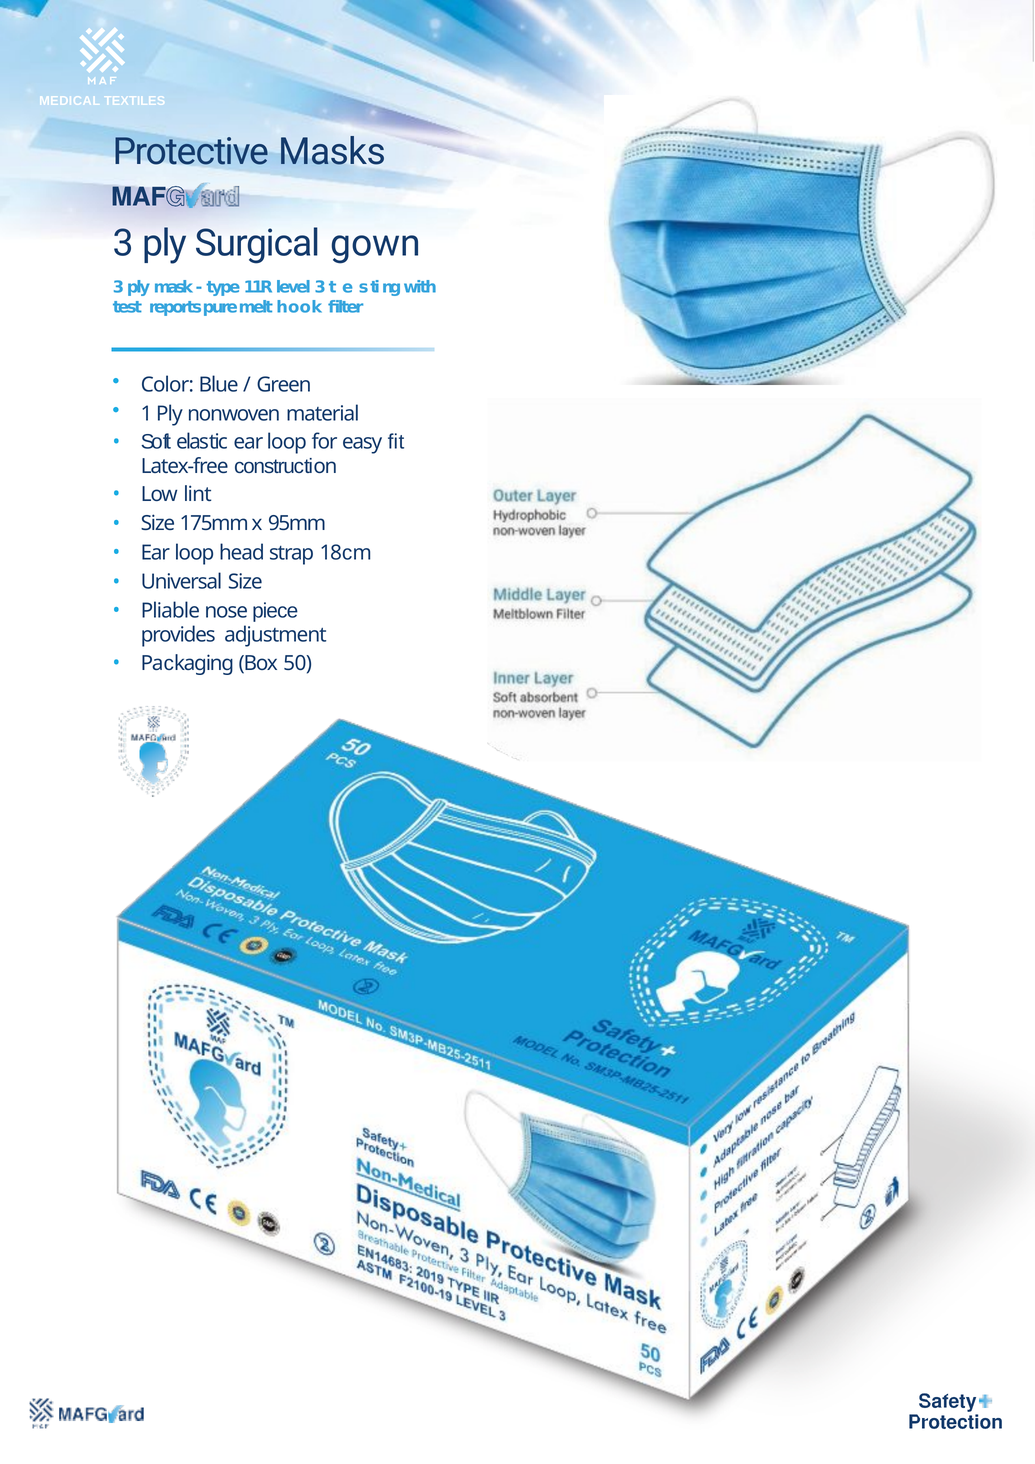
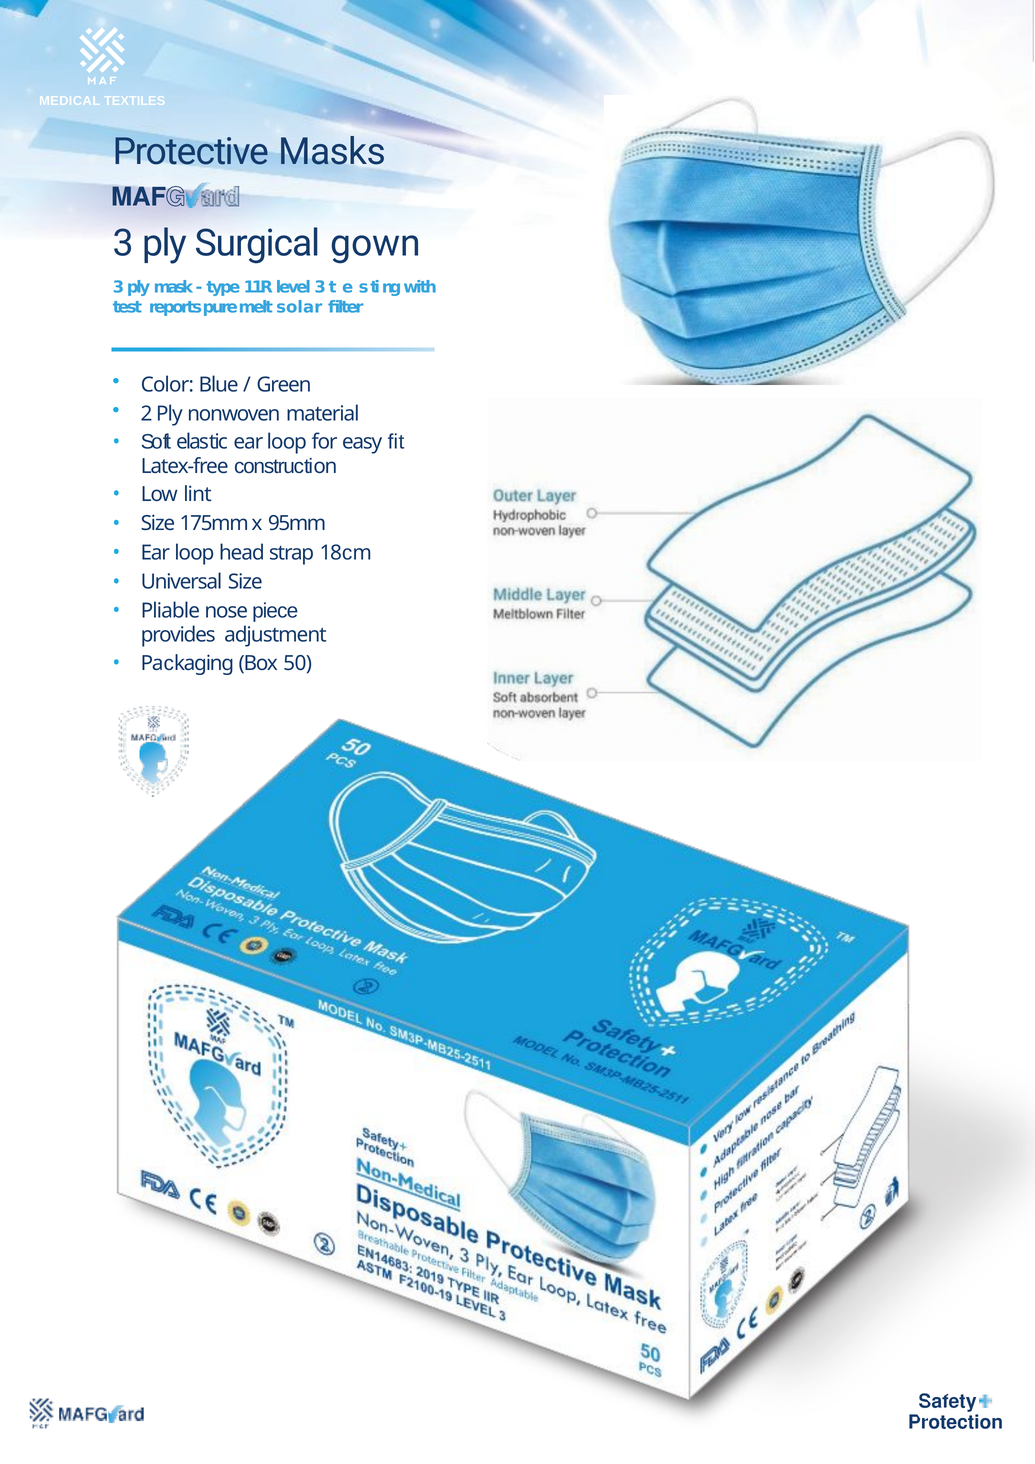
hook: hook -> solar
1: 1 -> 2
